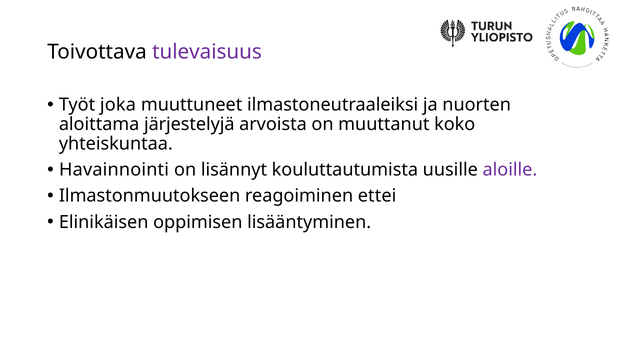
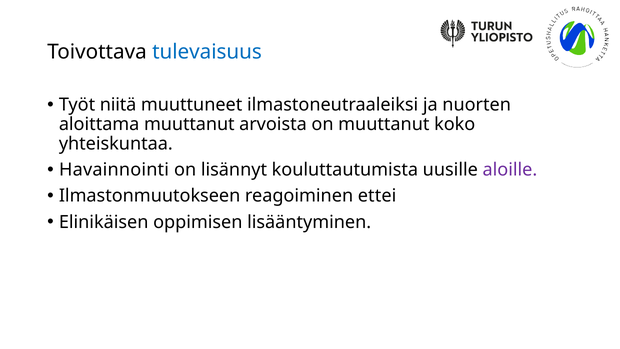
tulevaisuus colour: purple -> blue
joka: joka -> niitä
aloittama järjestelyjä: järjestelyjä -> muuttanut
